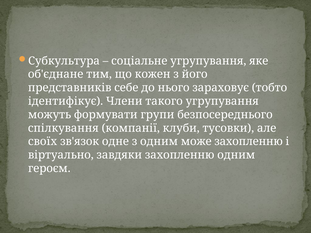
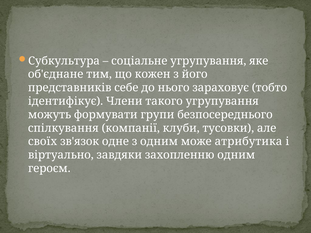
може захопленню: захопленню -> атрибутика
